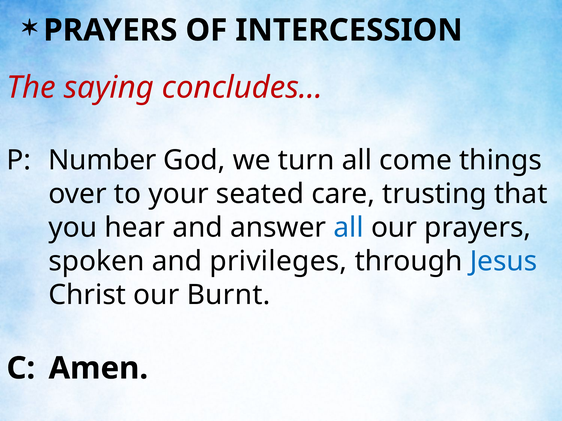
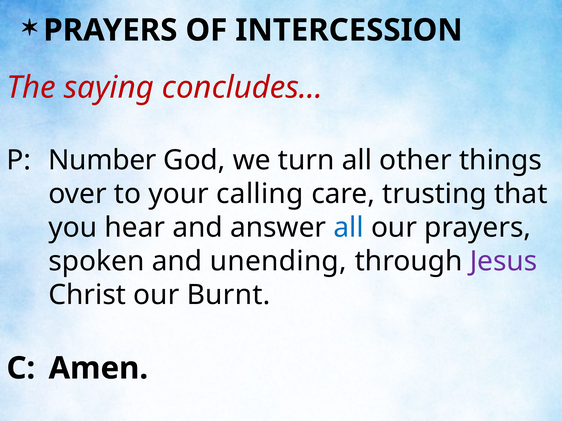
come: come -> other
seated: seated -> calling
privileges: privileges -> unending
Jesus colour: blue -> purple
